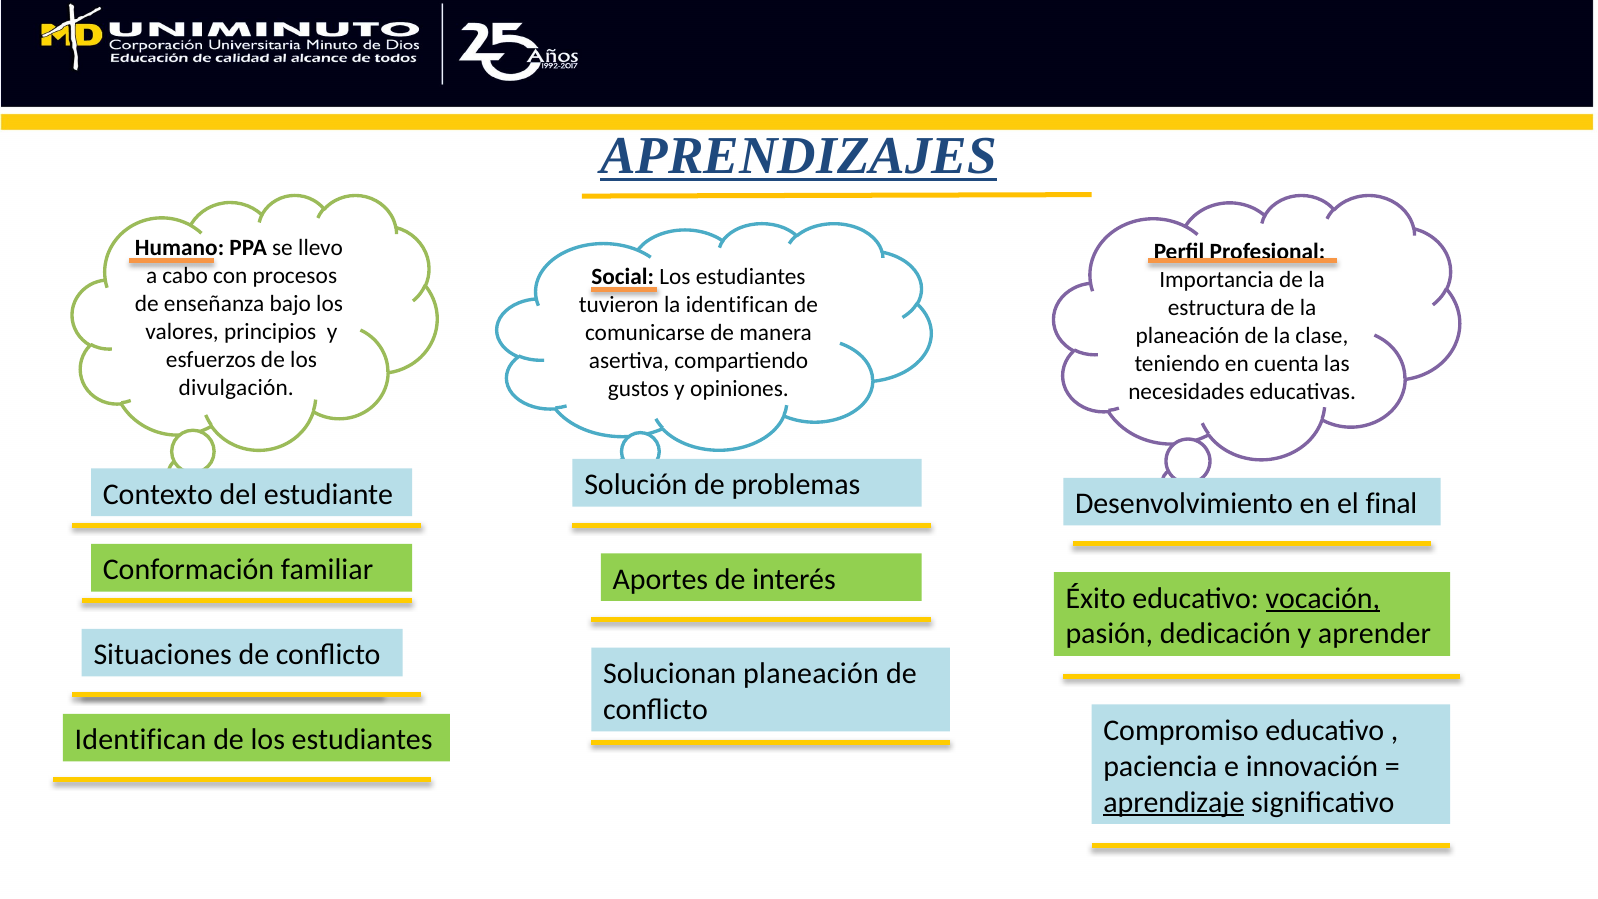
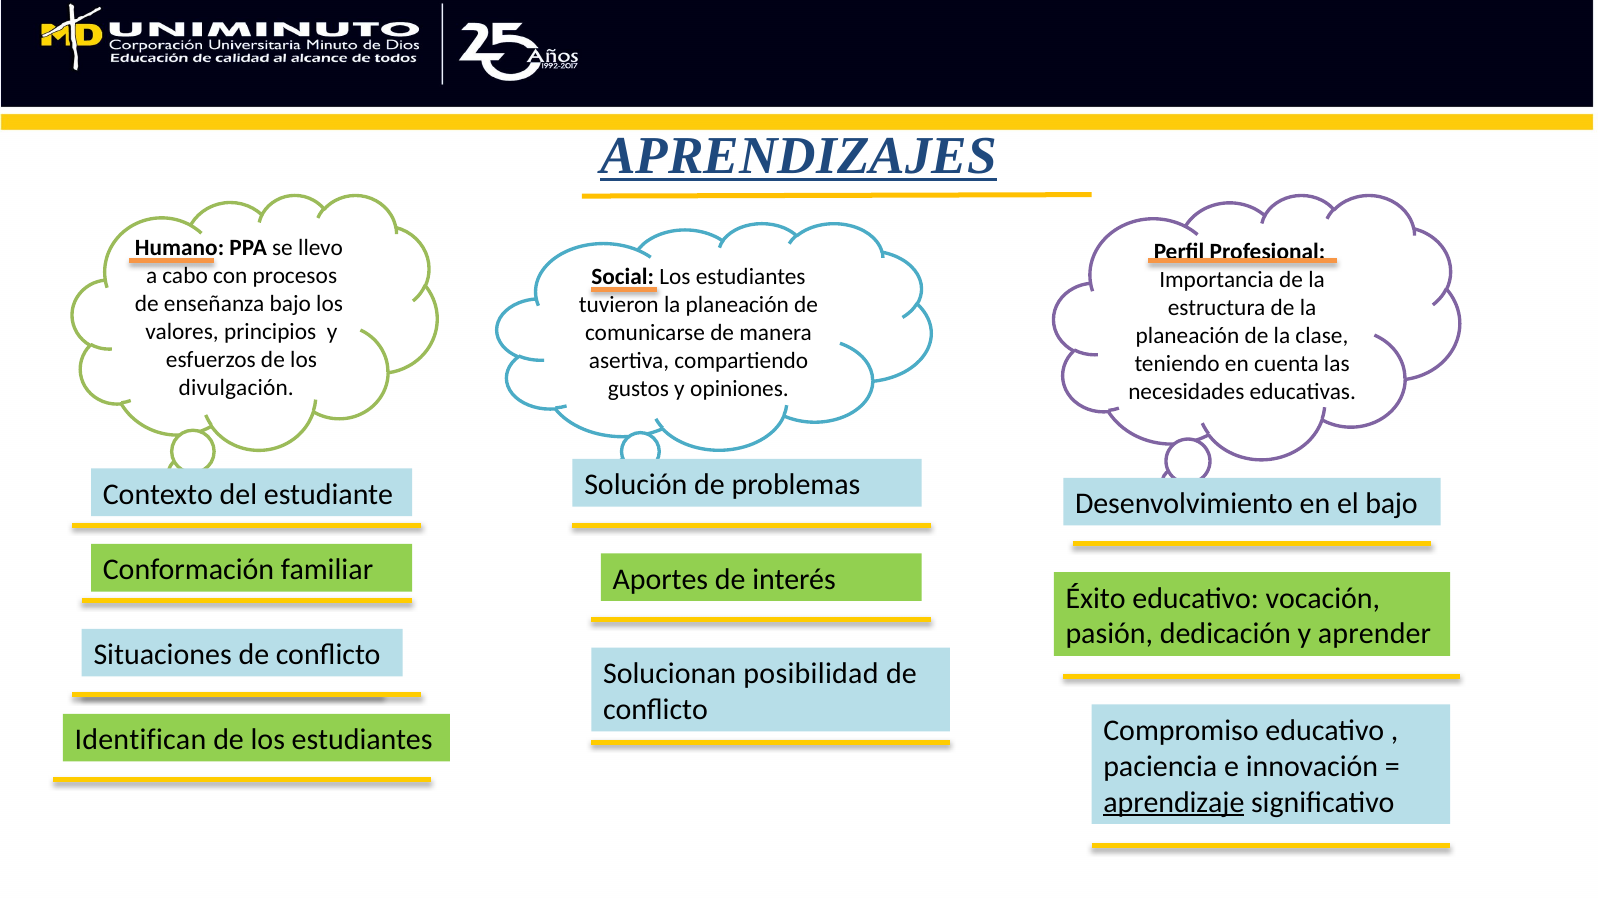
identifican at (737, 305): identifican -> planeación
el final: final -> bajo
vocación underline: present -> none
Solucionan planeación: planeación -> posibilidad
